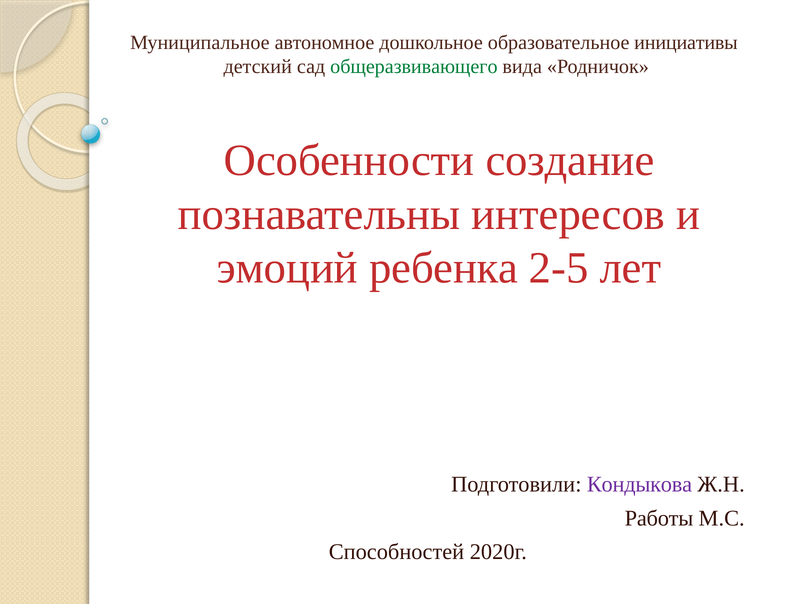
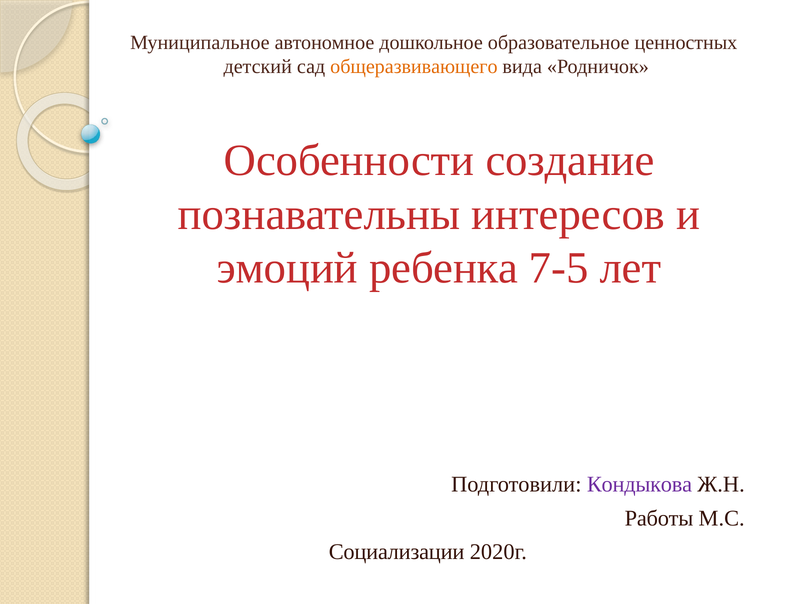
инициативы: инициативы -> ценностных
общеразвивающего colour: green -> orange
2-5: 2-5 -> 7-5
Способностей: Способностей -> Социализации
